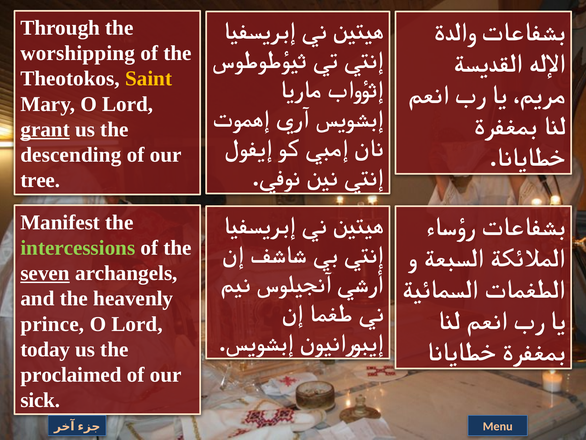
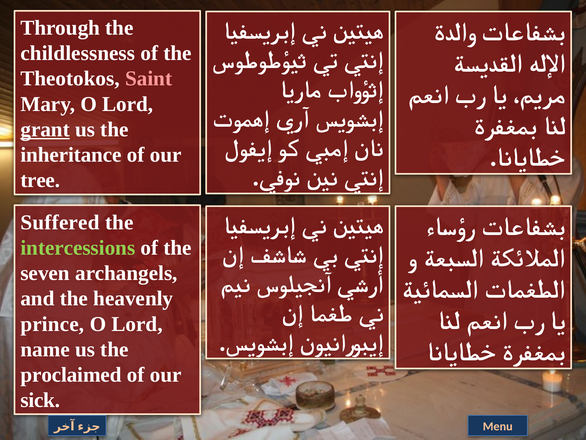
worshipping: worshipping -> childlessness
Saint colour: yellow -> pink
descending: descending -> inheritance
Manifest: Manifest -> Suffered
seven underline: present -> none
today: today -> name
